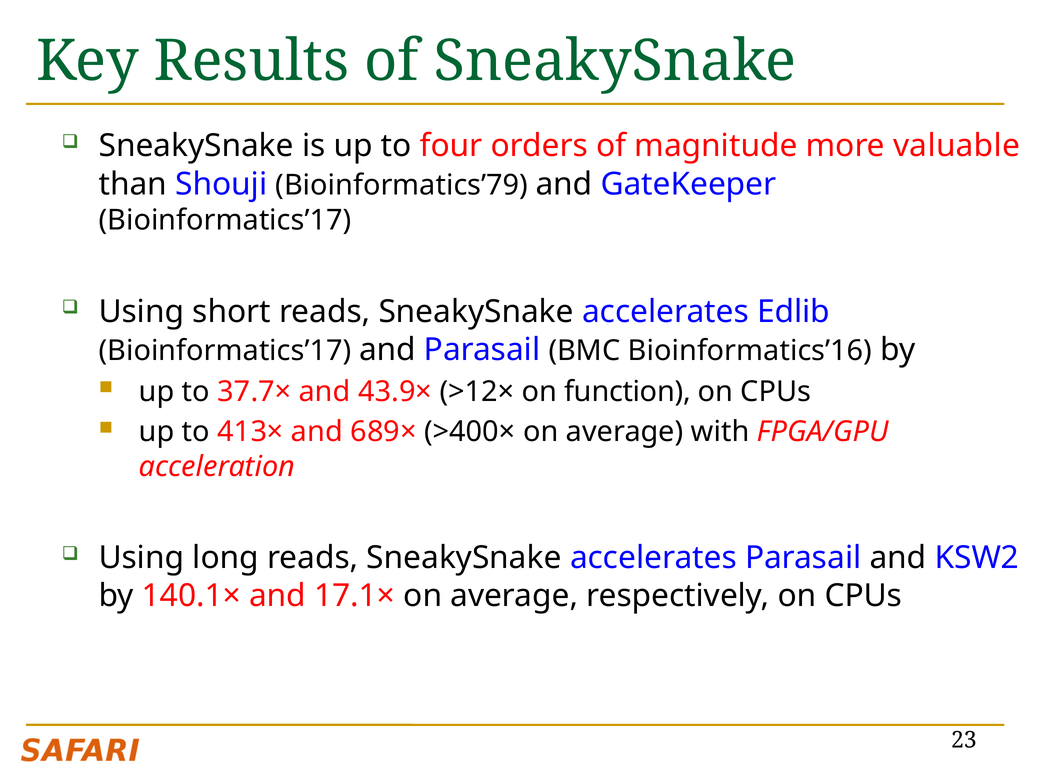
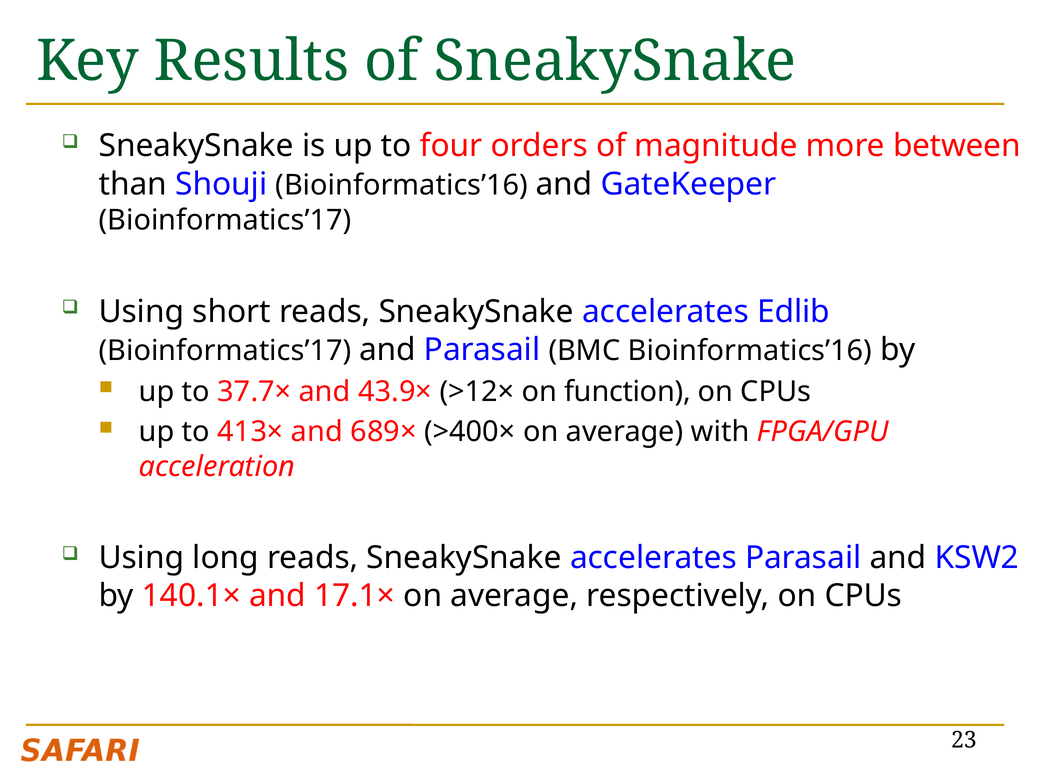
valuable: valuable -> between
Shouji Bioinformatics’79: Bioinformatics’79 -> Bioinformatics’16
